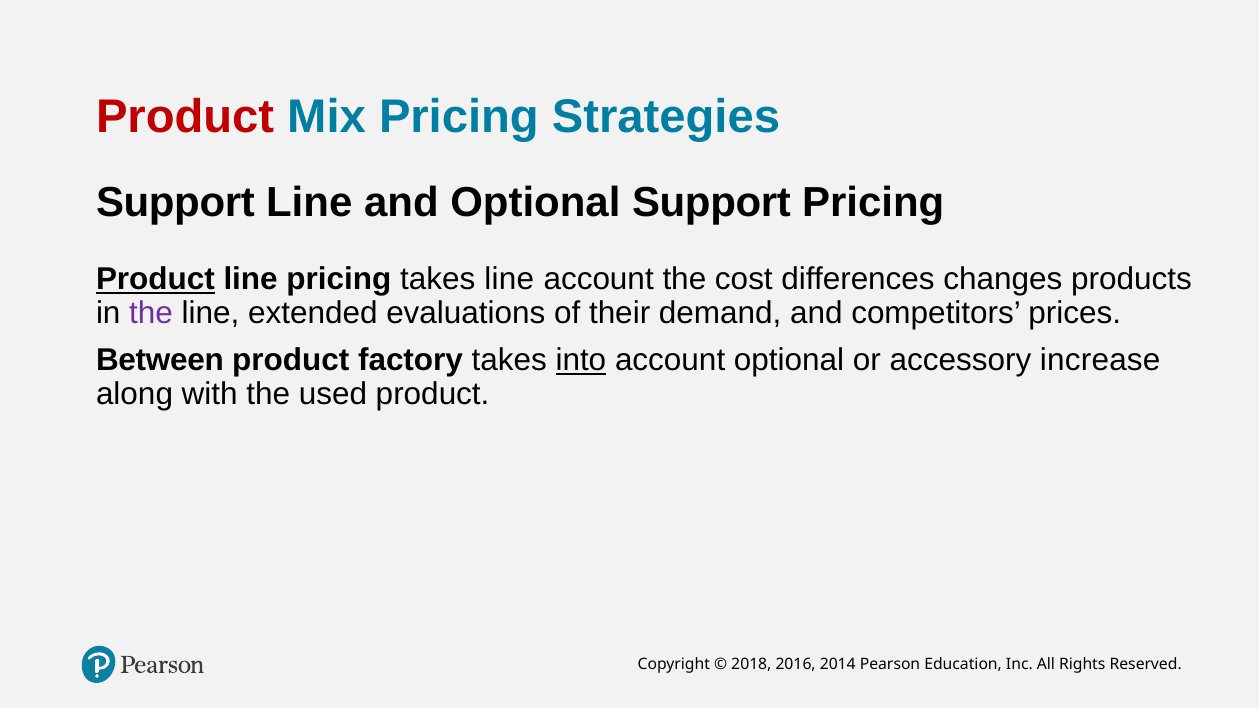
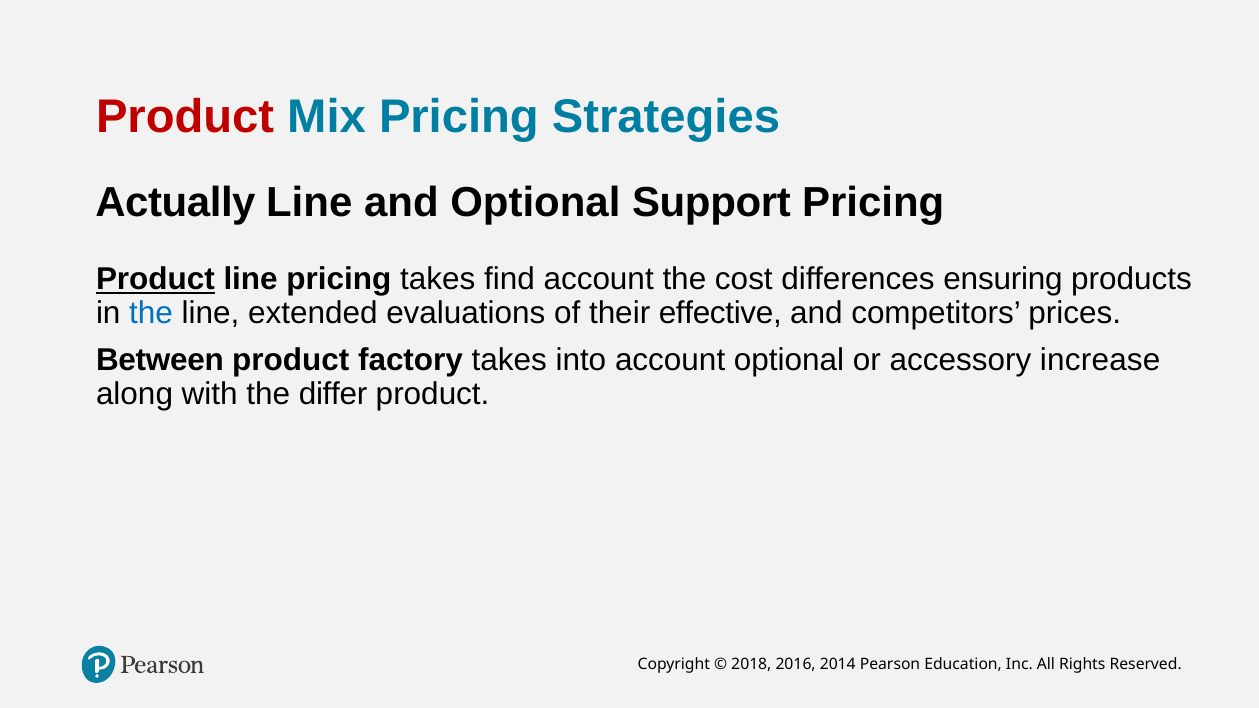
Support at (175, 203): Support -> Actually
takes line: line -> find
changes: changes -> ensuring
the at (151, 313) colour: purple -> blue
demand: demand -> effective
into underline: present -> none
used: used -> differ
